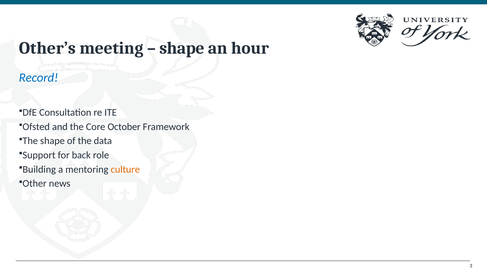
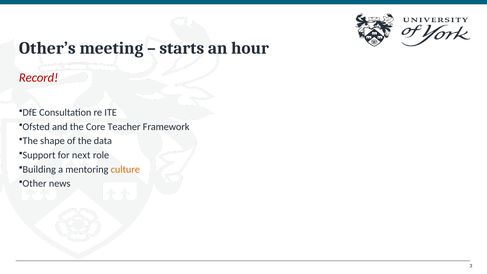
shape at (182, 48): shape -> starts
Record colour: blue -> red
October: October -> Teacher
back: back -> next
